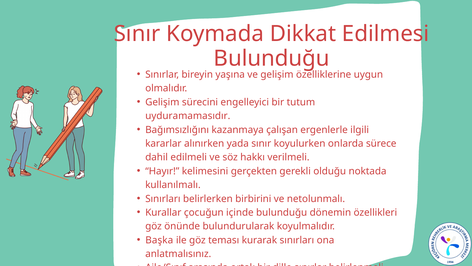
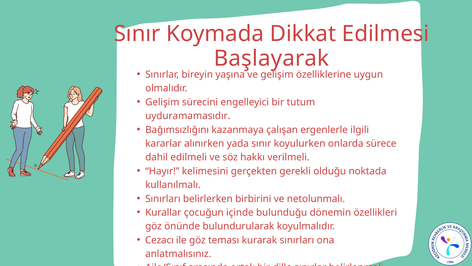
Bulunduğu at (272, 58): Bulunduğu -> Başlayarak
Başka at (159, 240): Başka -> Cezacı
